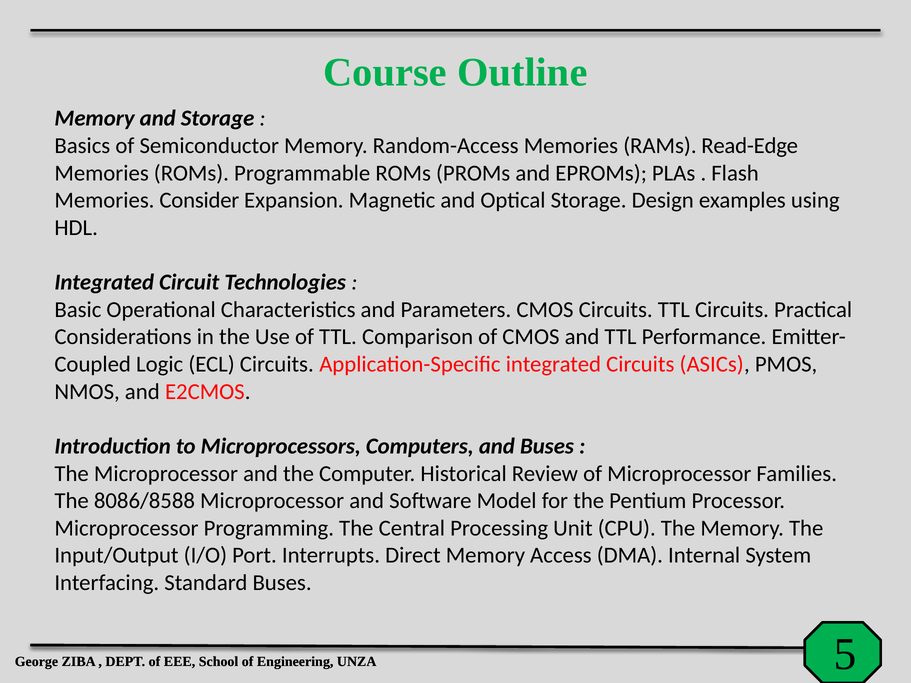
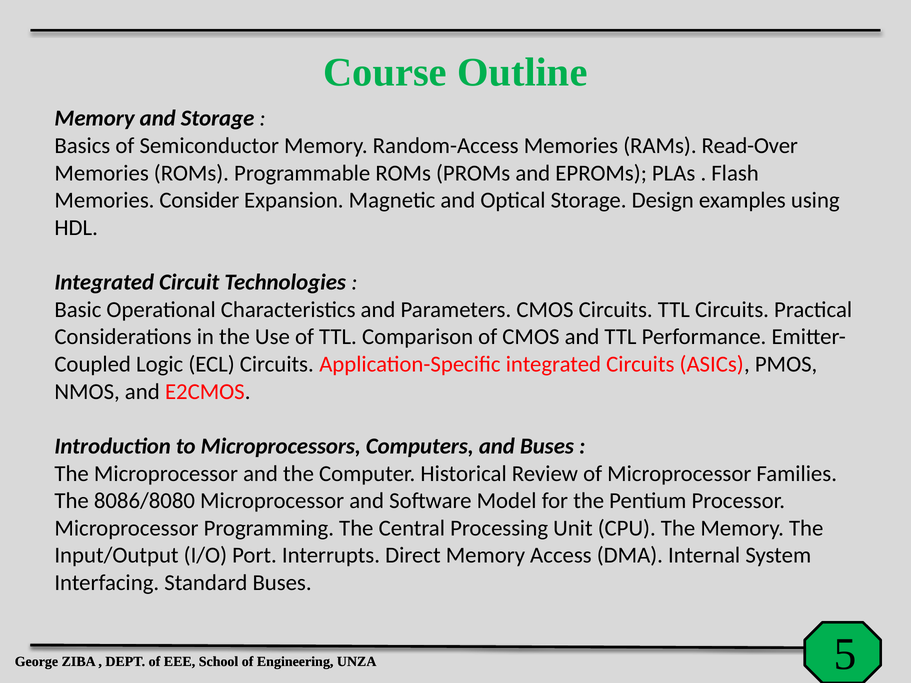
Read-Edge: Read-Edge -> Read-Over
8086/8588: 8086/8588 -> 8086/8080
